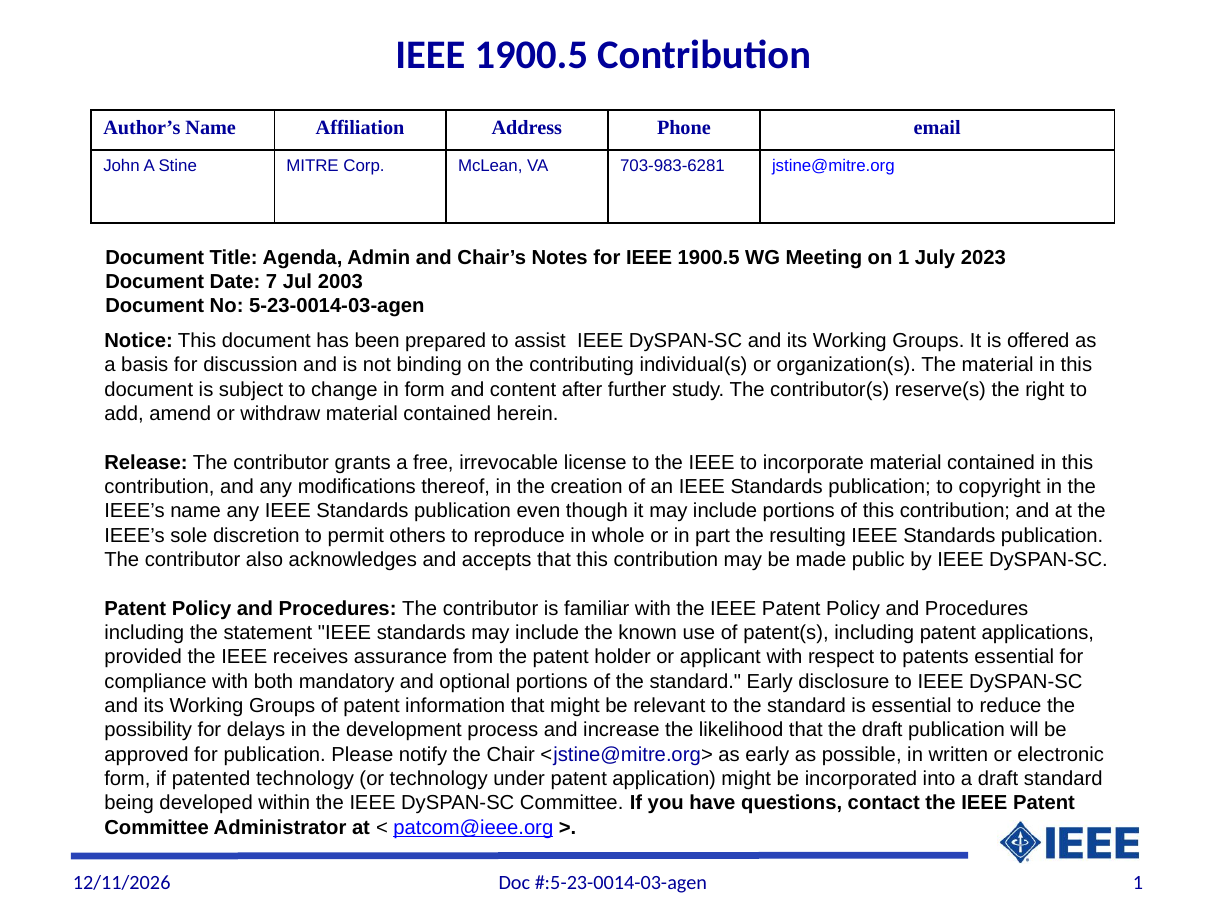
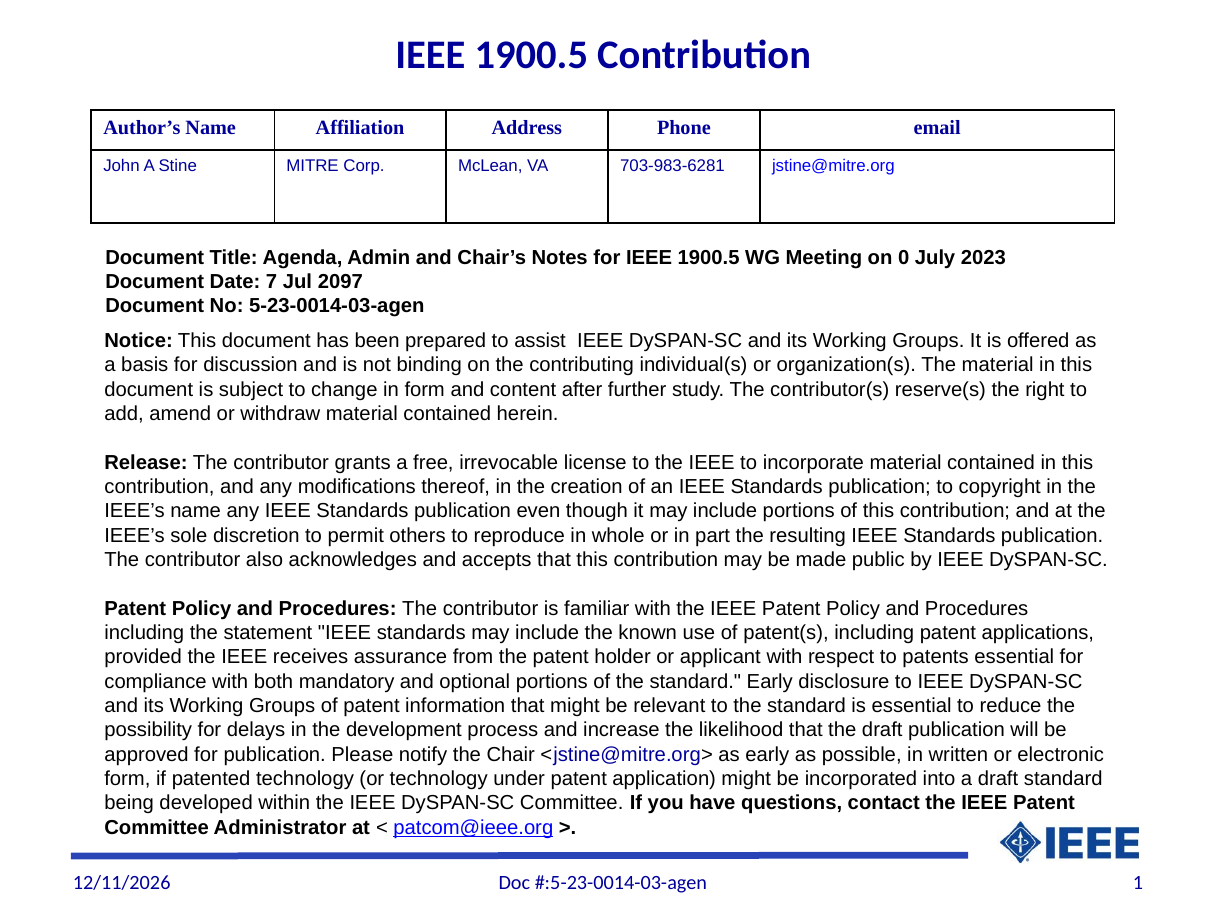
on 1: 1 -> 0
2003: 2003 -> 2097
